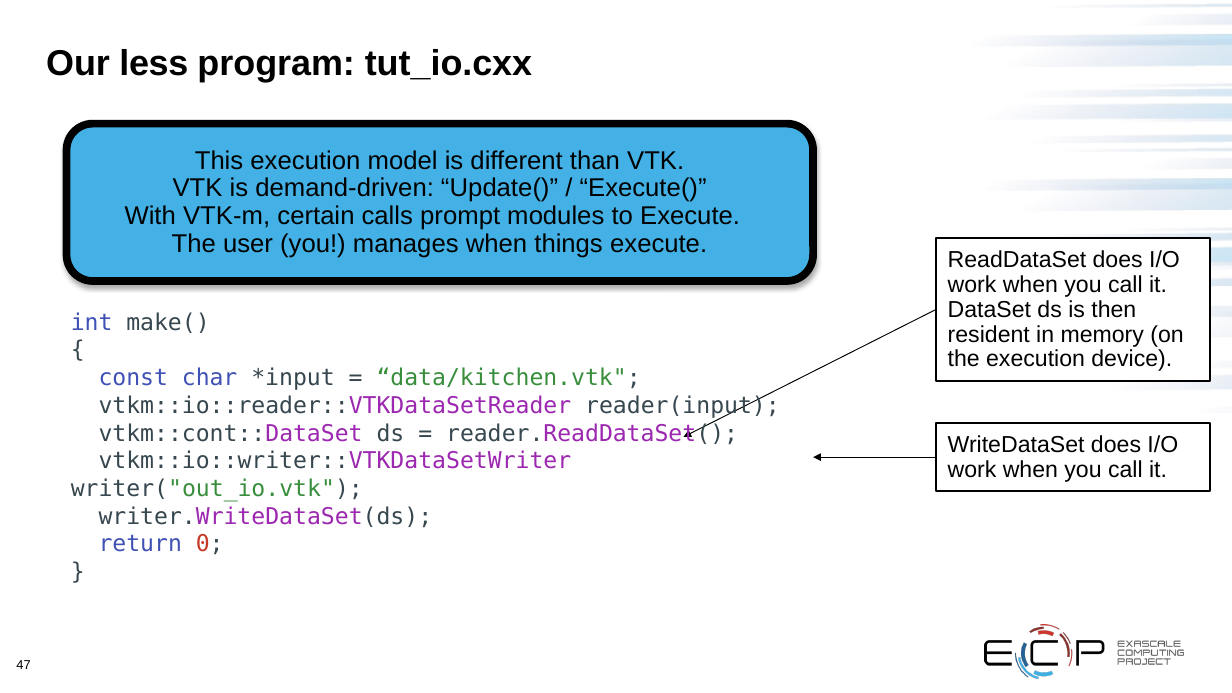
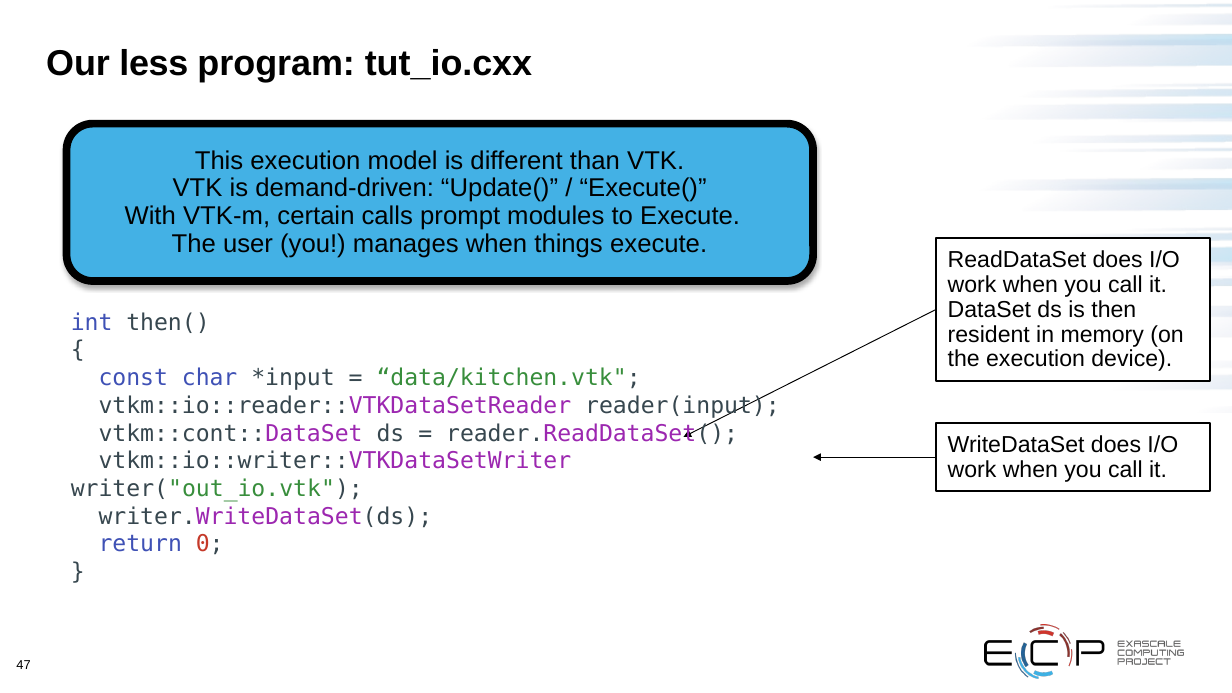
make(: make( -> then(
